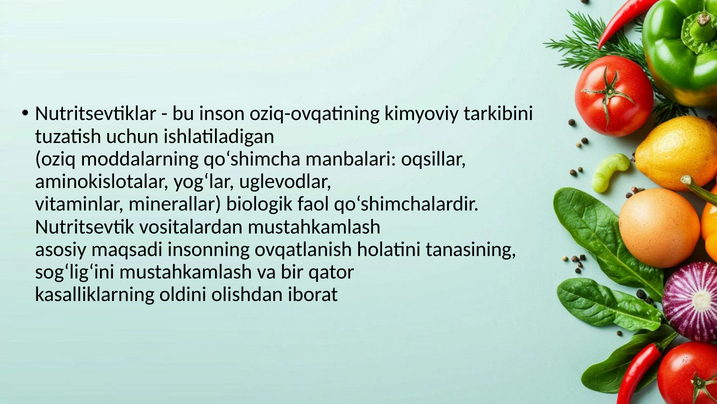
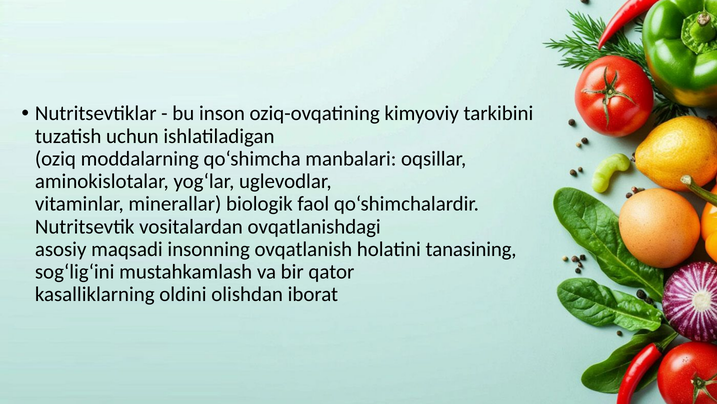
vositalardan mustahkamlash: mustahkamlash -> ovqatlanishdagi
